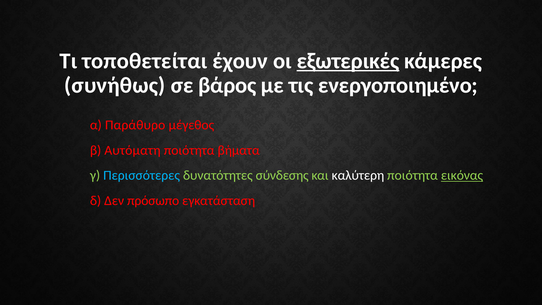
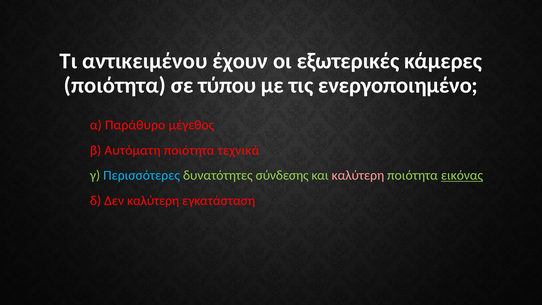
τοποθετείται: τοποθετείται -> αντικειμένου
εξωτερικές underline: present -> none
συνήθως at (115, 85): συνήθως -> ποιότητα
βάρος: βάρος -> τύπου
βήματα: βήματα -> τεχνικά
καλύτερη at (358, 175) colour: white -> pink
Δεν πρόσωπο: πρόσωπο -> καλύτερη
